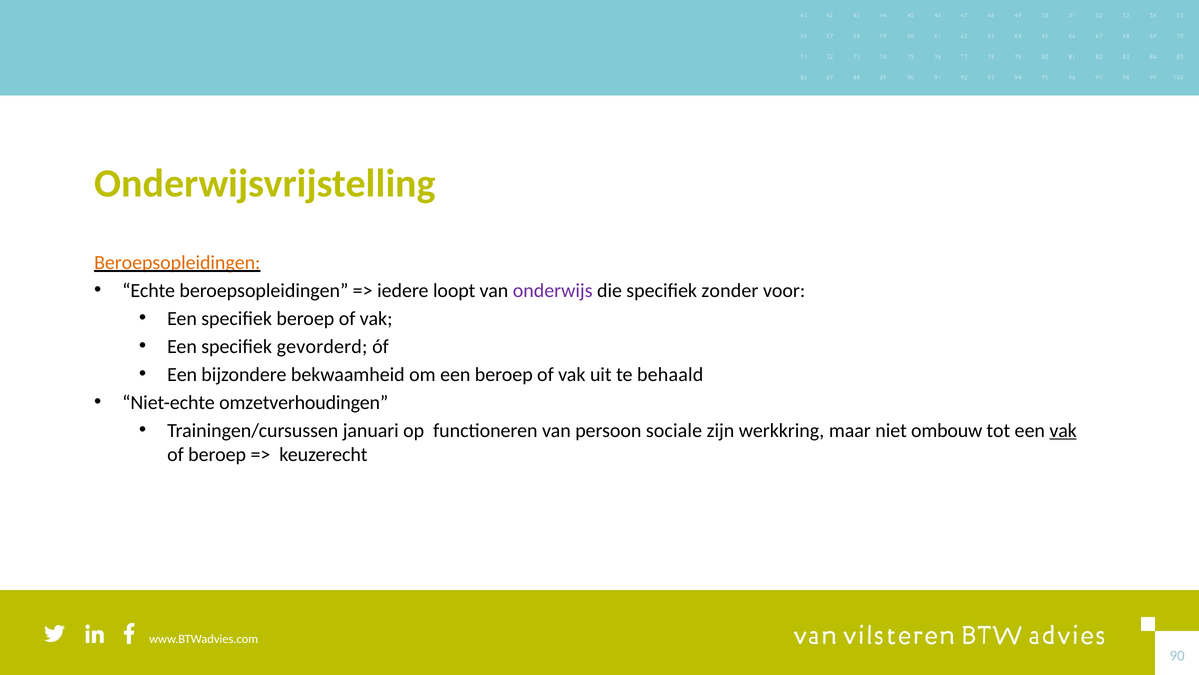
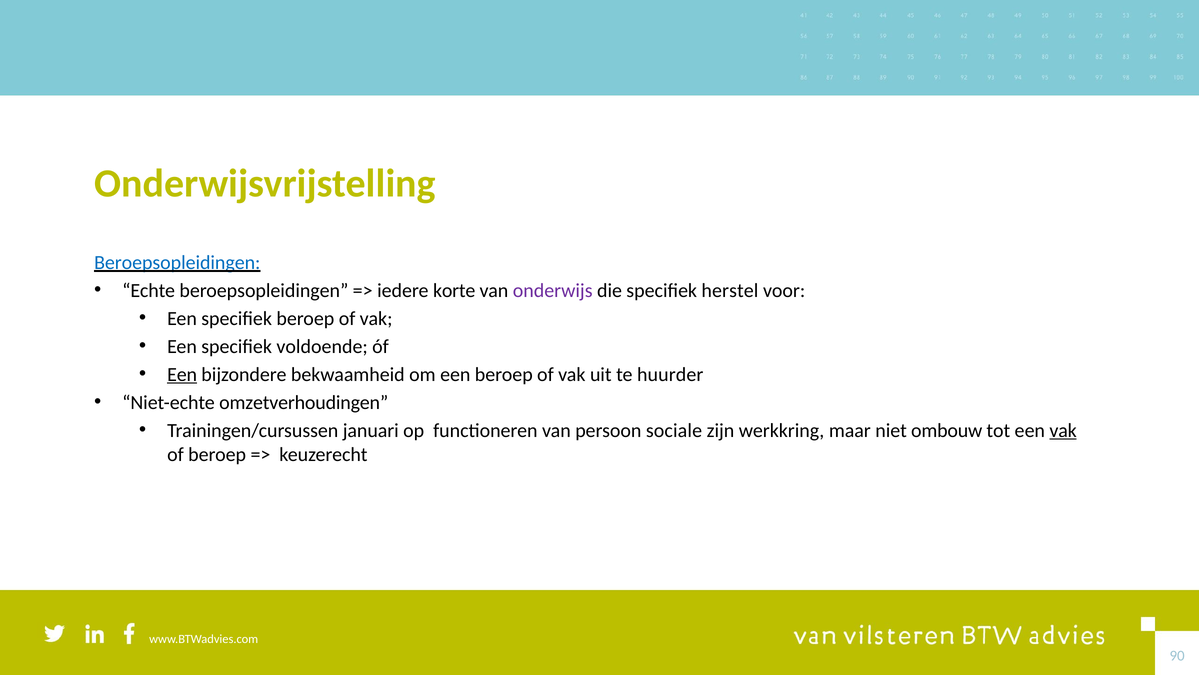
Beroepsopleidingen at (177, 262) colour: orange -> blue
loopt: loopt -> korte
zonder: zonder -> herstel
gevorderd: gevorderd -> voldoende
Een at (182, 374) underline: none -> present
behaald: behaald -> huurder
